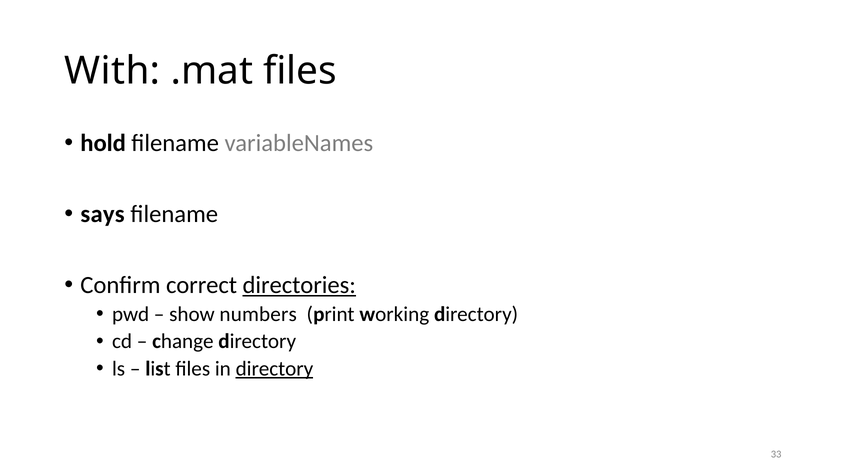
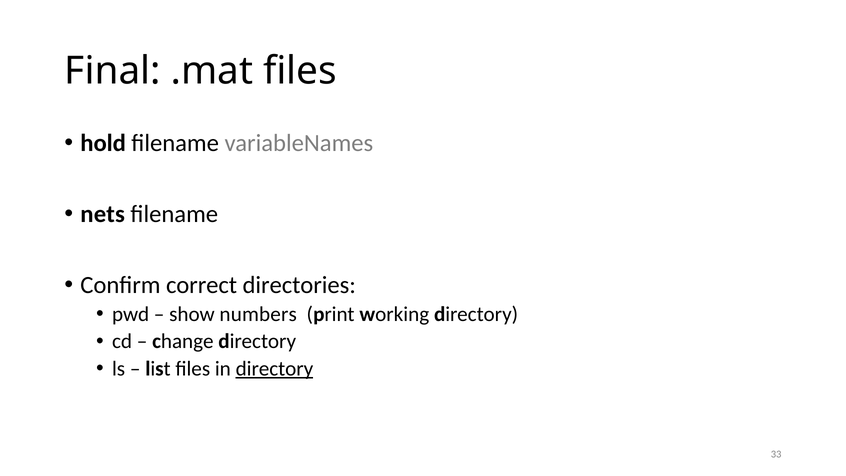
With: With -> Final
says: says -> nets
directories underline: present -> none
